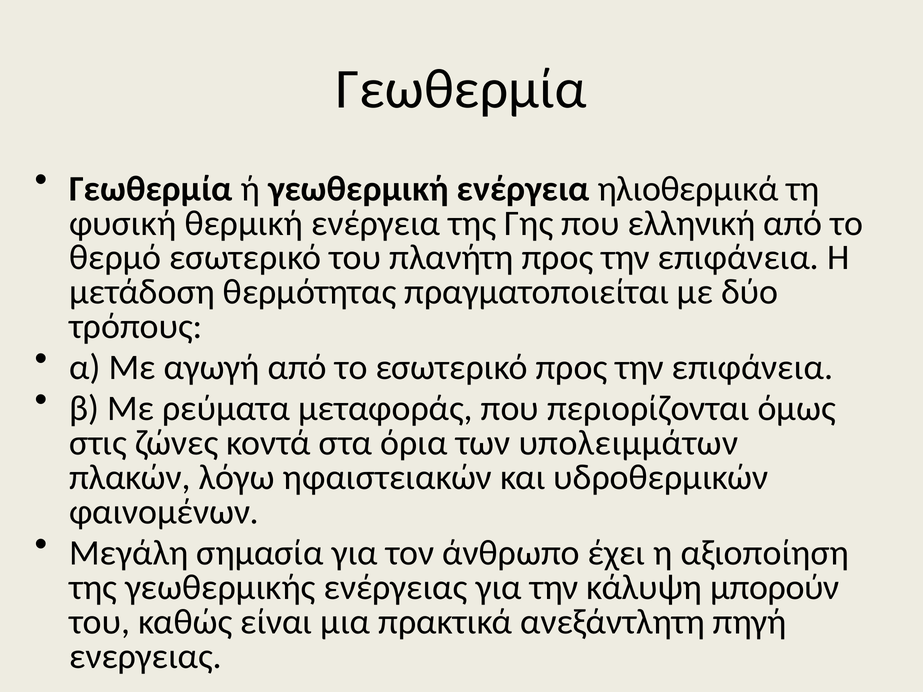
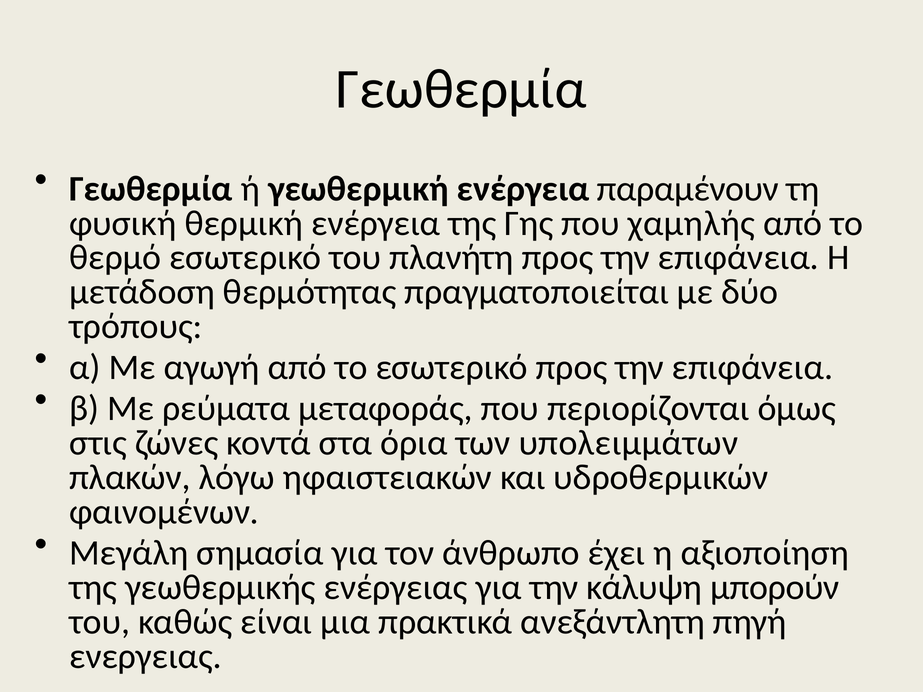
ηλιοθερμικά: ηλιοθερμικά -> παραμένουν
ελληνική: ελληνική -> χαμηλής
